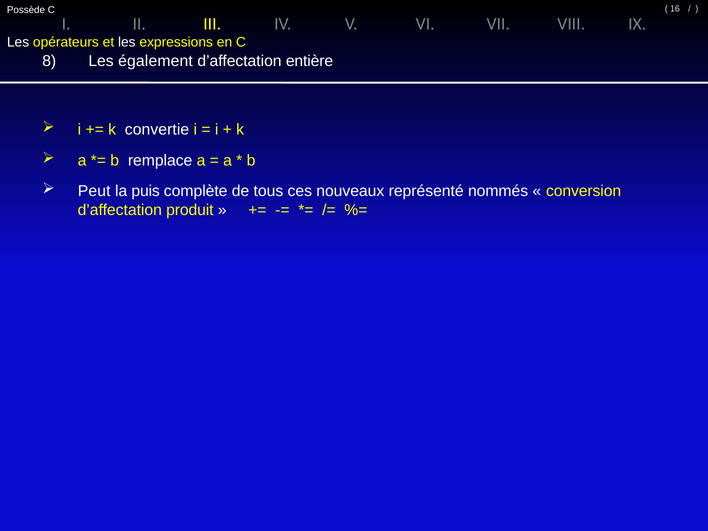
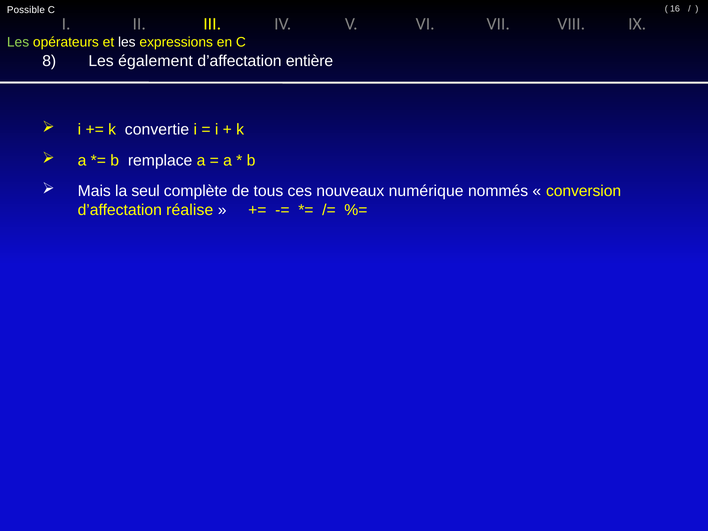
Possède: Possède -> Possible
Les at (18, 42) colour: white -> light green
Peut: Peut -> Mais
puis: puis -> seul
représenté: représenté -> numérique
produit: produit -> réalise
